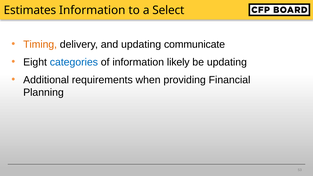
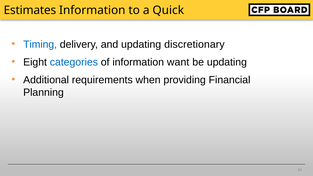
Select: Select -> Quick
Timing colour: orange -> blue
communicate: communicate -> discretionary
likely: likely -> want
